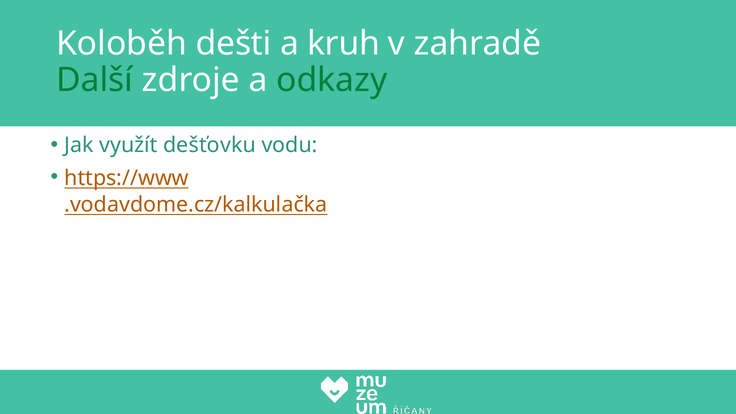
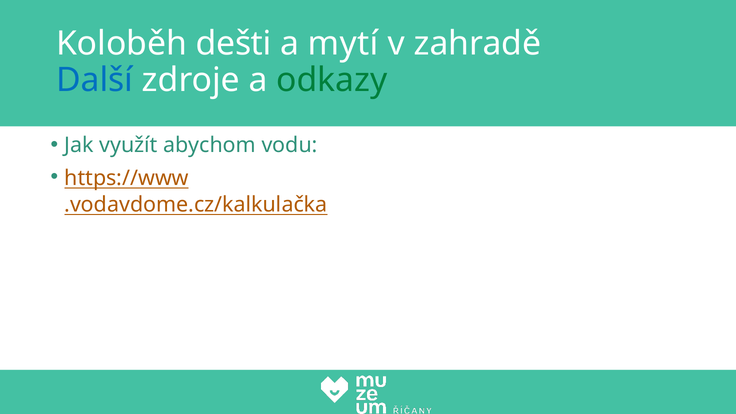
kruh: kruh -> mytí
Další colour: green -> blue
dešťovku: dešťovku -> abychom
